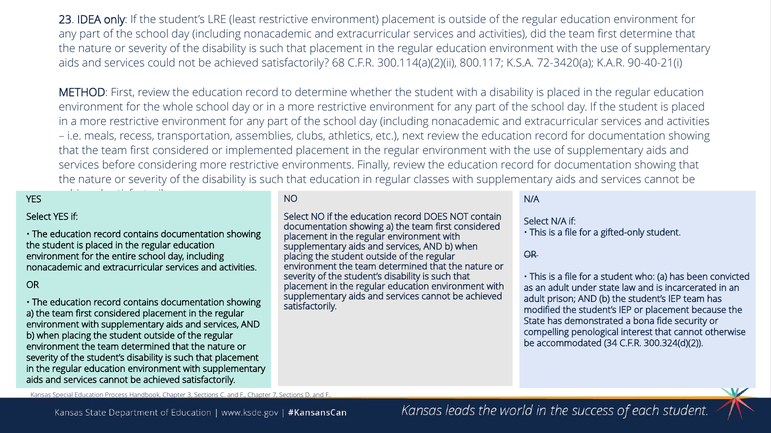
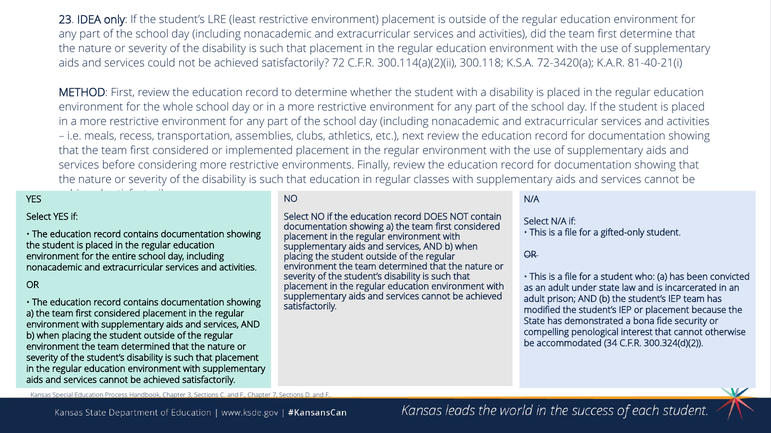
68: 68 -> 72
800.117: 800.117 -> 300.118
90-40-21(i: 90-40-21(i -> 81-40-21(i
